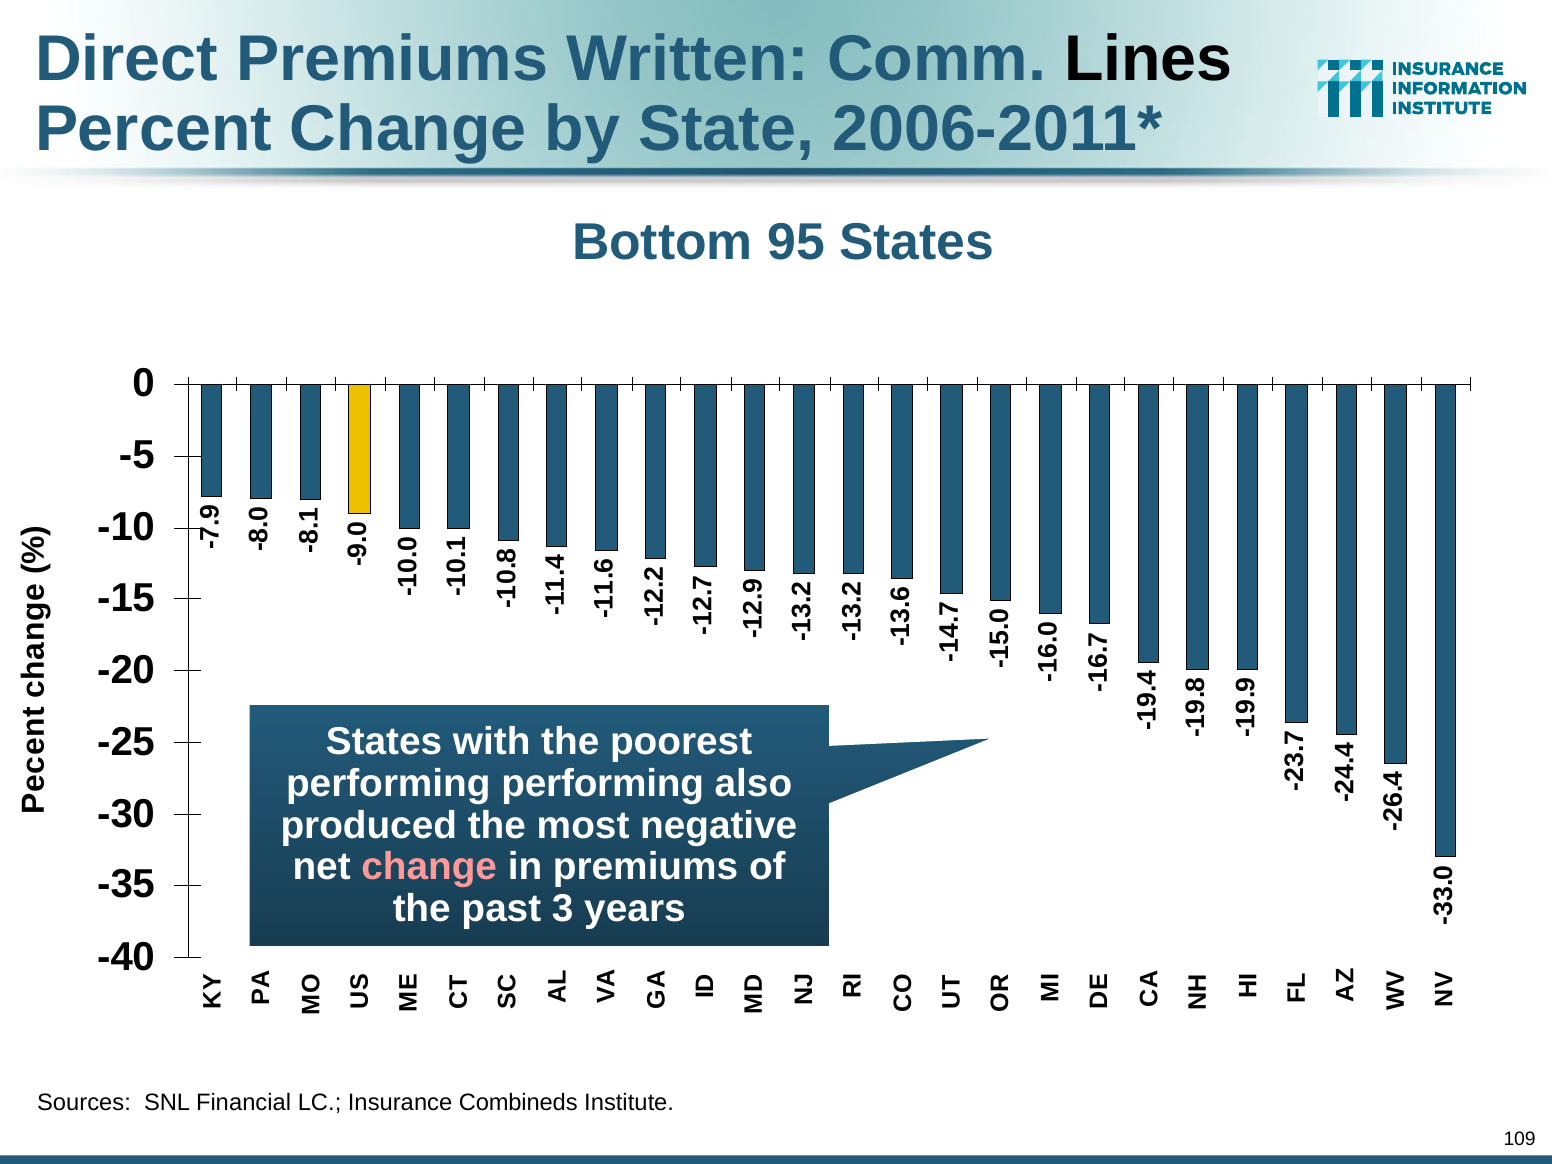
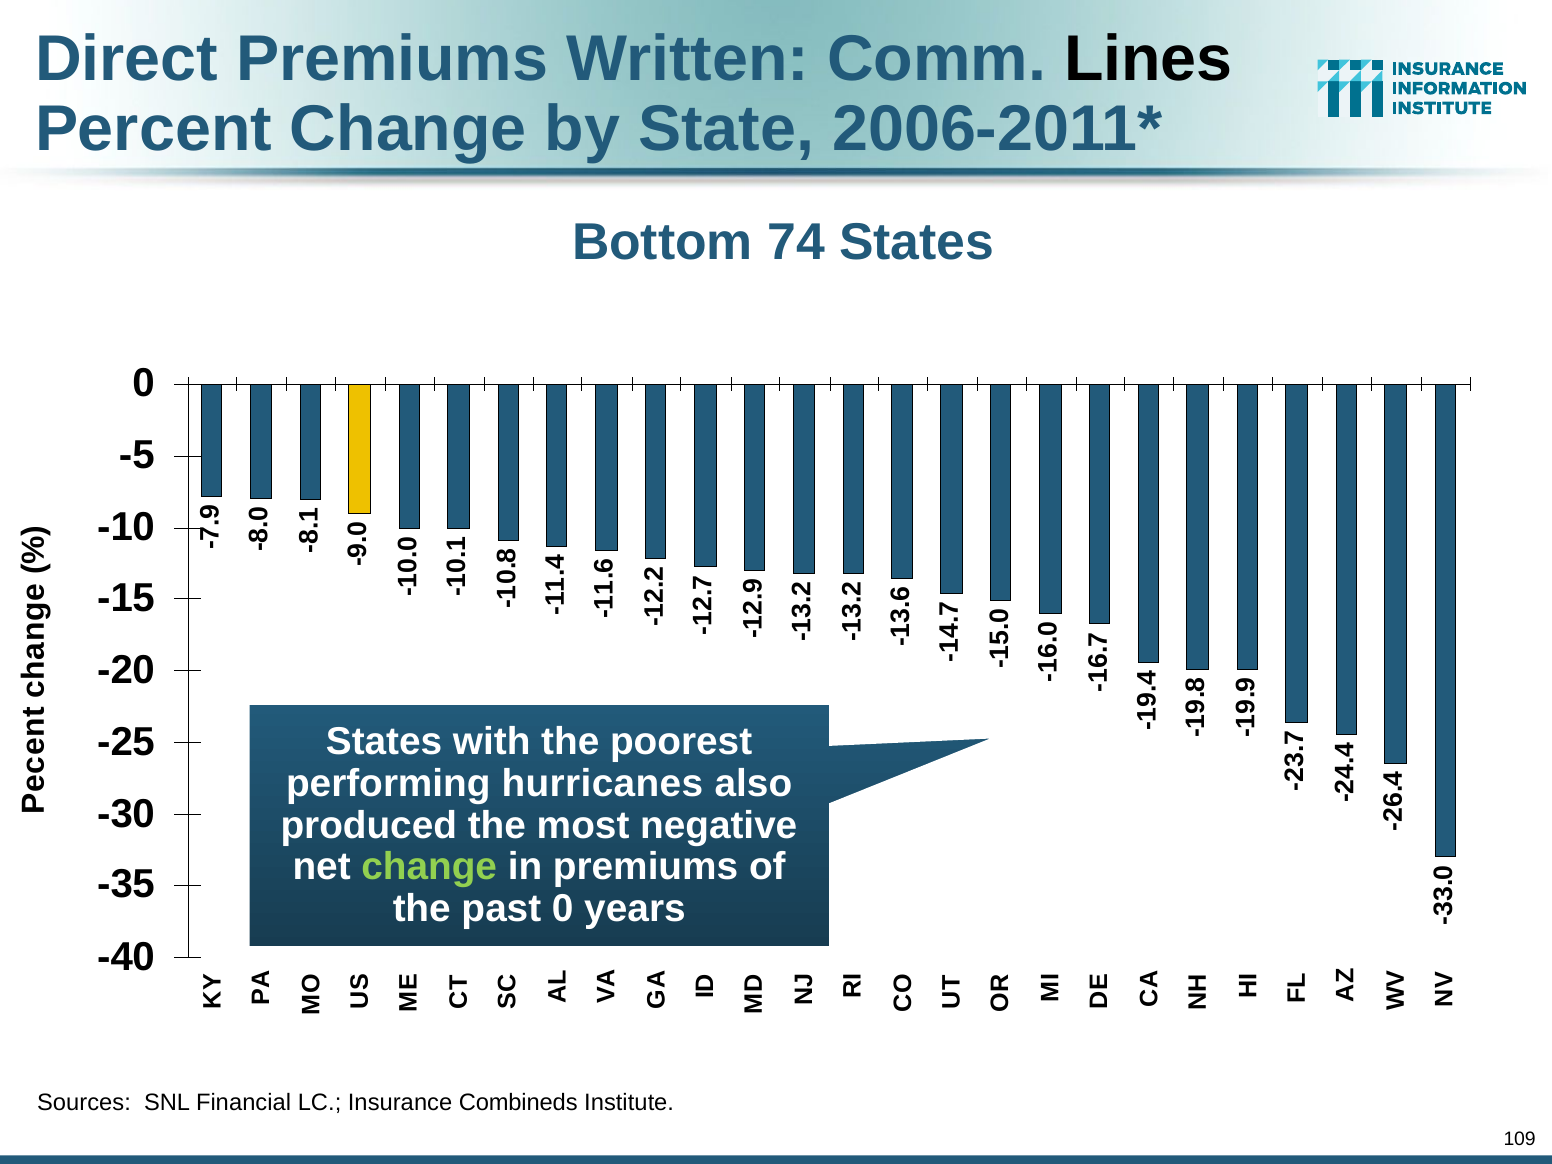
95: 95 -> 74
performing performing: performing -> hurricanes
change at (429, 867) colour: pink -> light green
past 3: 3 -> 0
